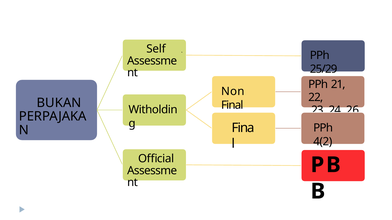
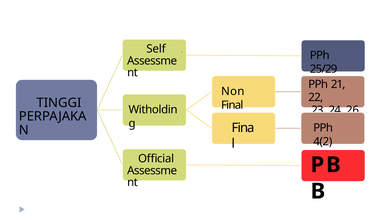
BUKAN: BUKAN -> TINGGI
